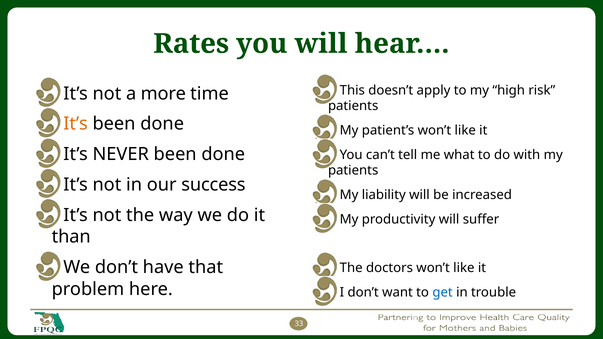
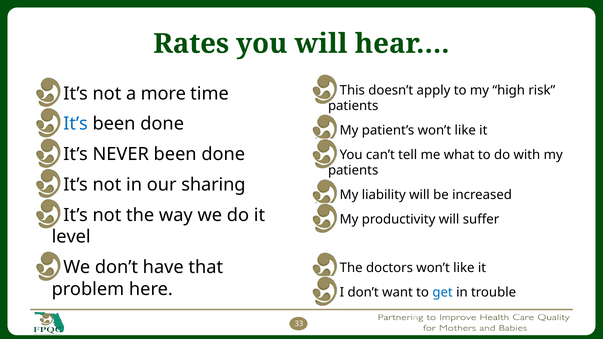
It’s at (76, 124) colour: orange -> blue
success: success -> sharing
than: than -> level
